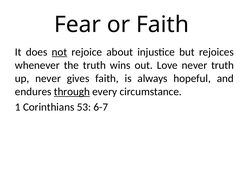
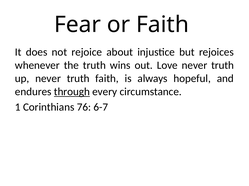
not underline: present -> none
up never gives: gives -> truth
53: 53 -> 76
